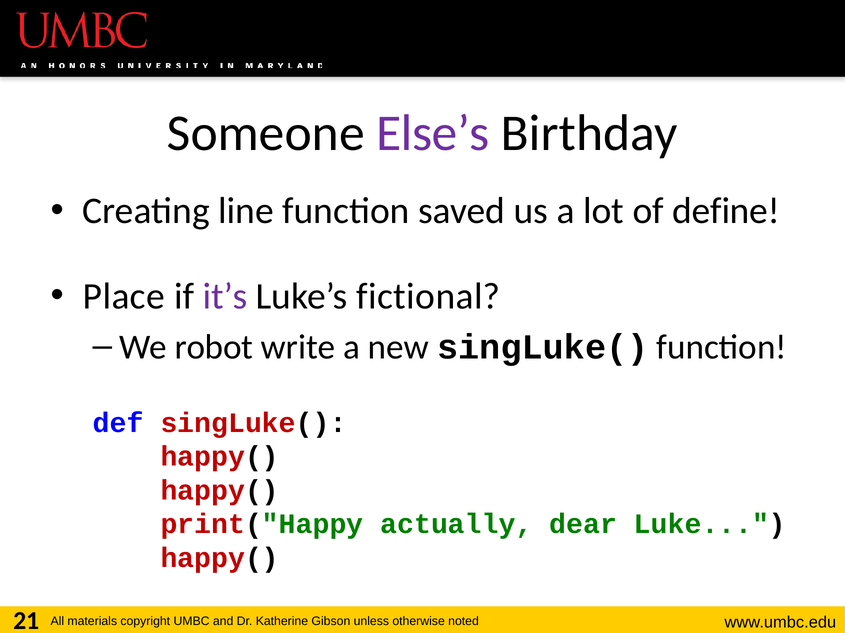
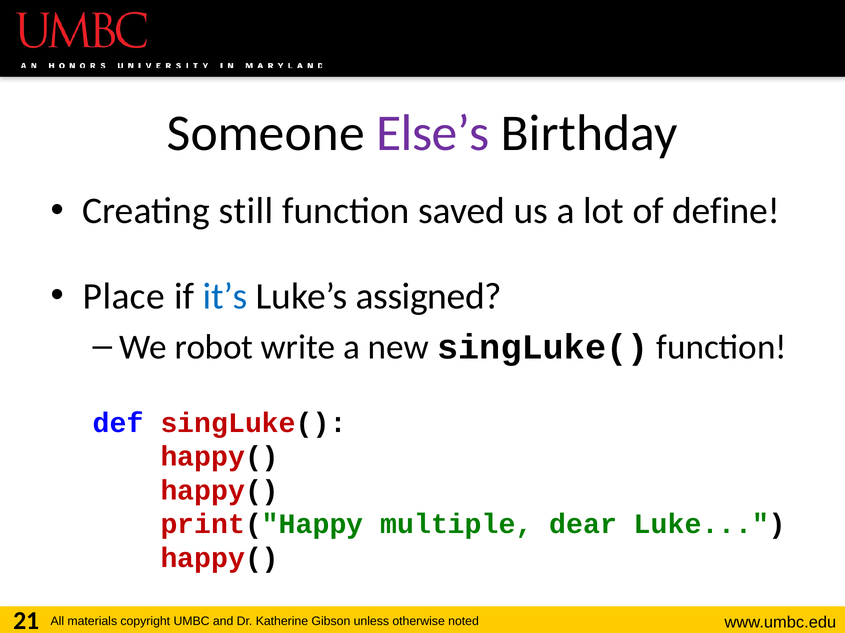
line: line -> still
it’s colour: purple -> blue
fictional: fictional -> assigned
actually: actually -> multiple
